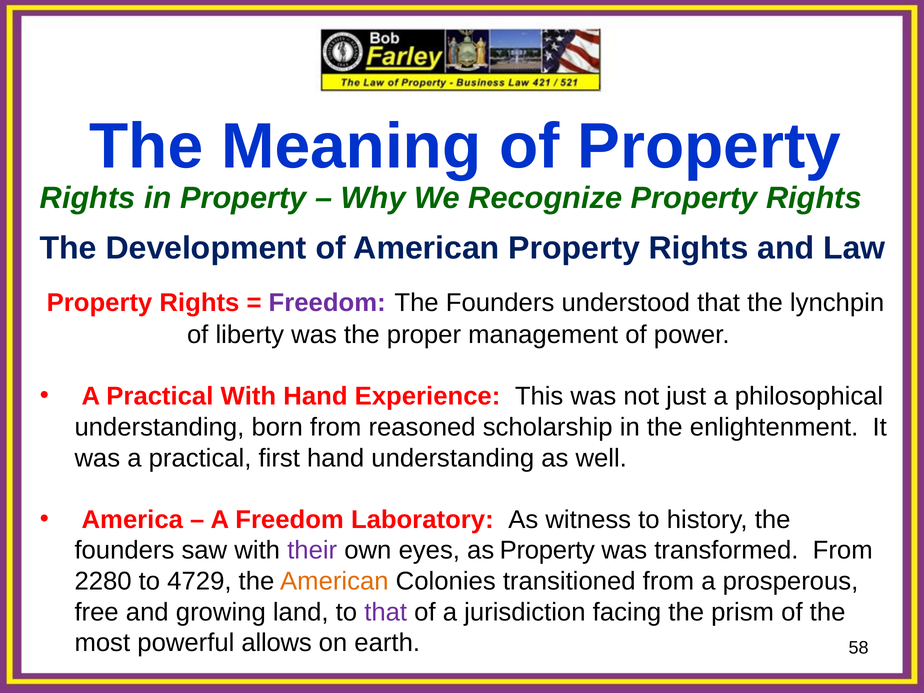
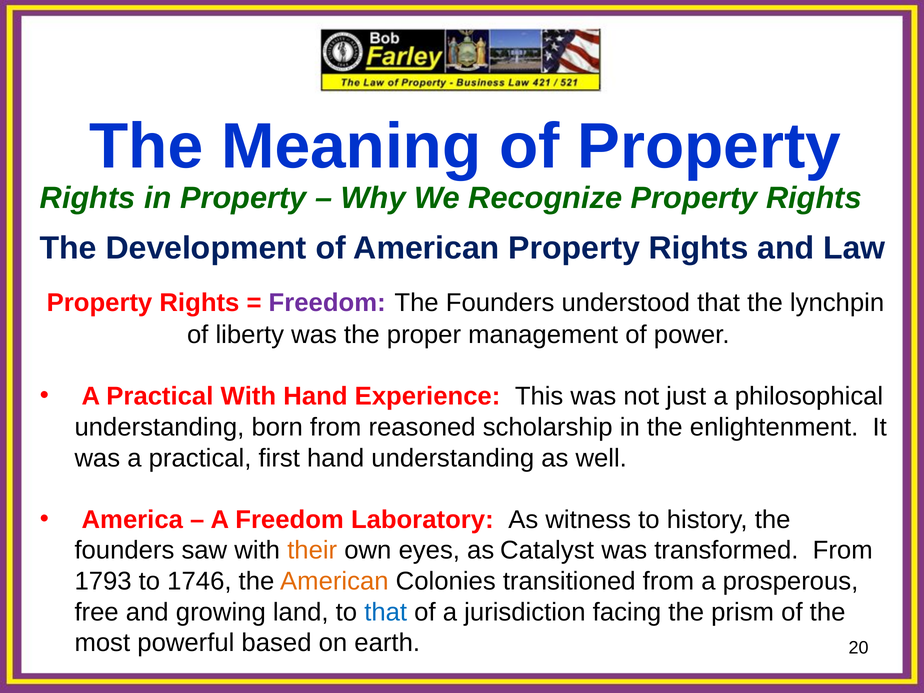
their colour: purple -> orange
as Property: Property -> Catalyst
2280: 2280 -> 1793
4729: 4729 -> 1746
that at (386, 612) colour: purple -> blue
allows: allows -> based
58: 58 -> 20
